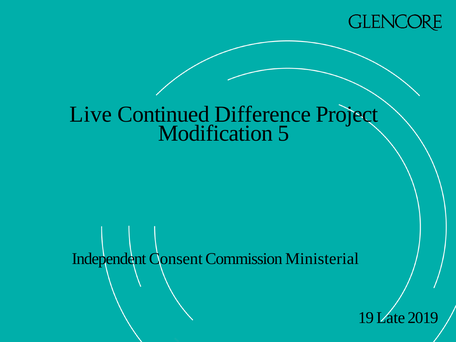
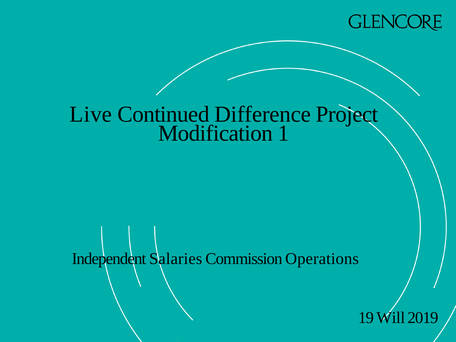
5: 5 -> 1
Consent: Consent -> Salaries
Ministerial: Ministerial -> Operations
Late: Late -> Will
